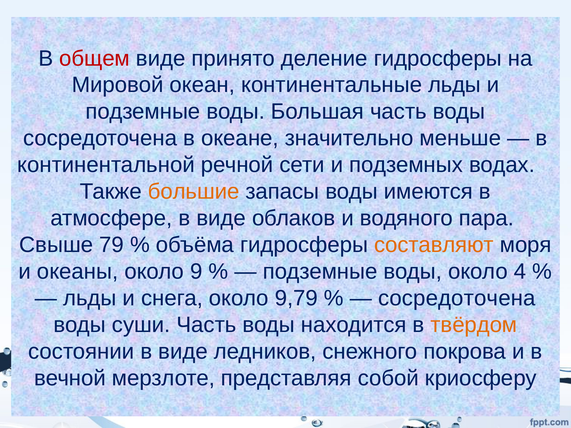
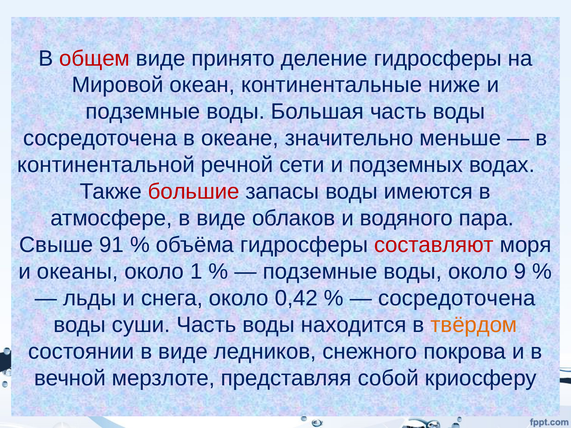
континентальные льды: льды -> ниже
большие colour: orange -> red
79: 79 -> 91
составляют colour: orange -> red
9: 9 -> 1
4: 4 -> 9
9,79: 9,79 -> 0,42
